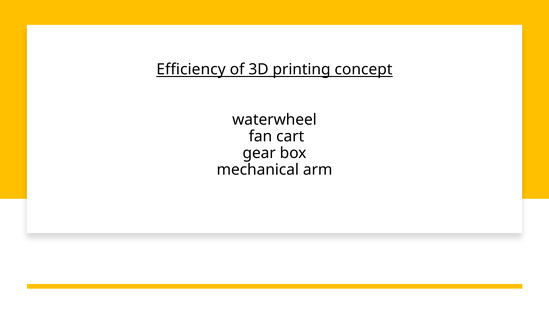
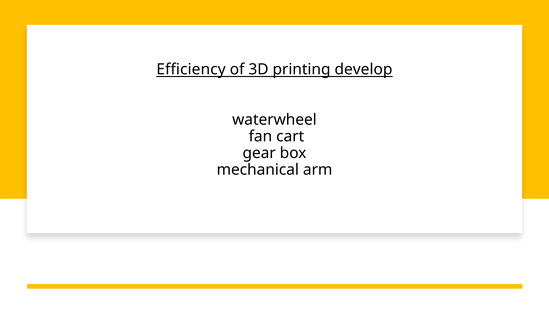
concept: concept -> develop
